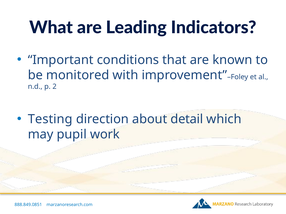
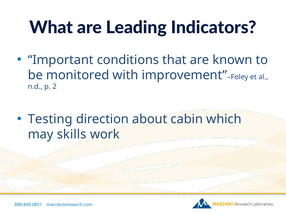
detail: detail -> cabin
pupil: pupil -> skills
